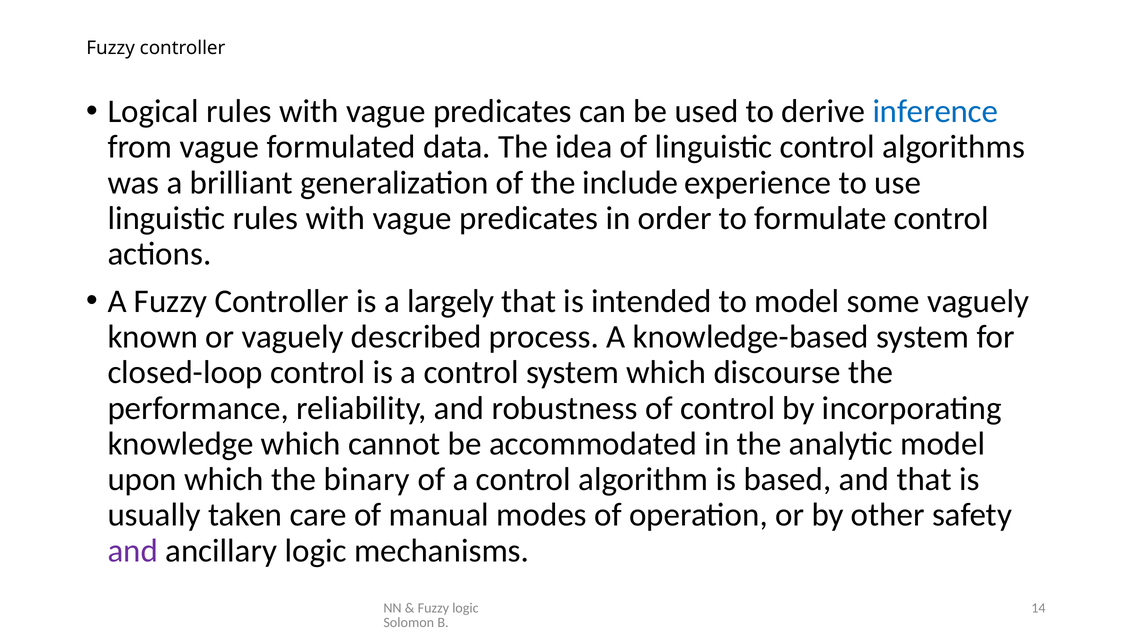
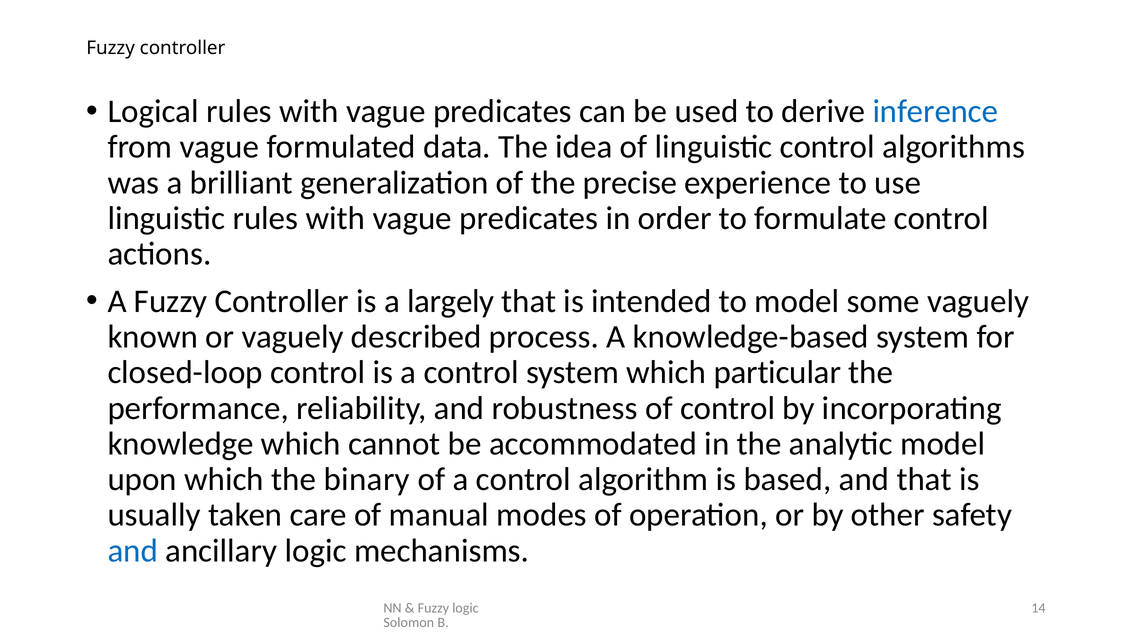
include: include -> precise
discourse: discourse -> particular
and at (133, 550) colour: purple -> blue
